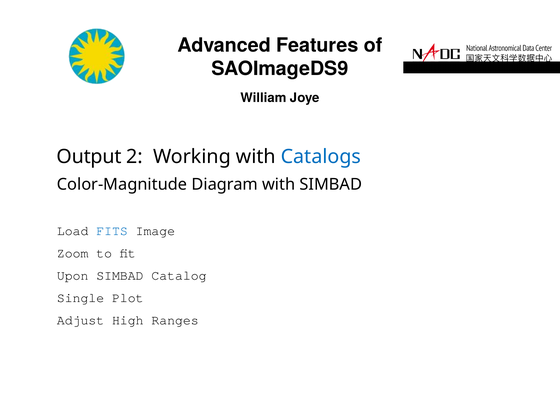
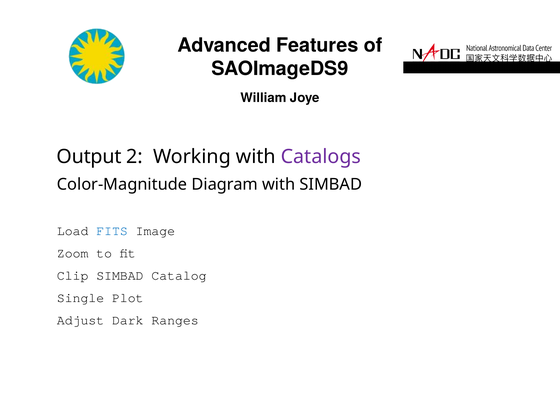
Catalogs colour: blue -> purple
Upon: Upon -> Clip
High: High -> Dark
